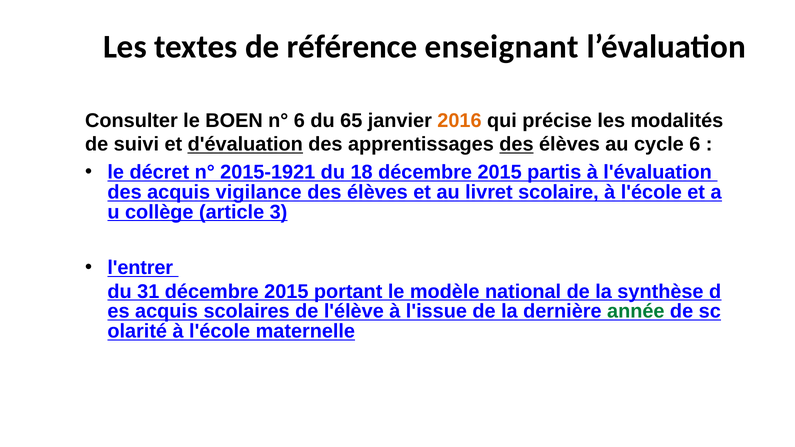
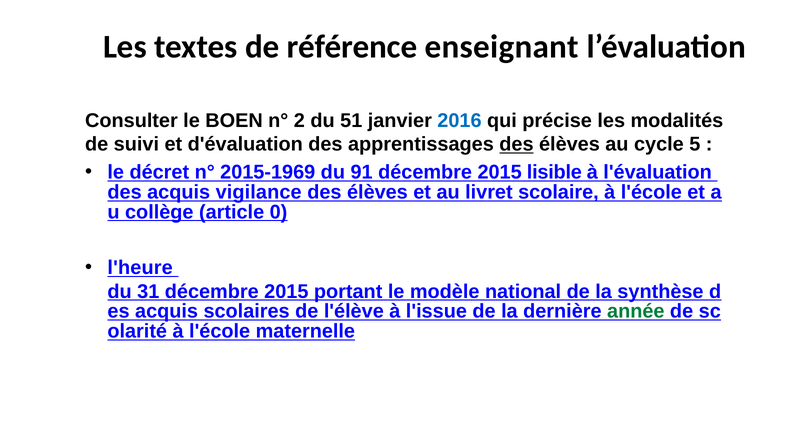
n° 6: 6 -> 2
65: 65 -> 51
2016 colour: orange -> blue
d'évaluation underline: present -> none
cycle 6: 6 -> 5
2015-1921: 2015-1921 -> 2015-1969
18: 18 -> 91
partis: partis -> lisible
3: 3 -> 0
l'entrer: l'entrer -> l'heure
